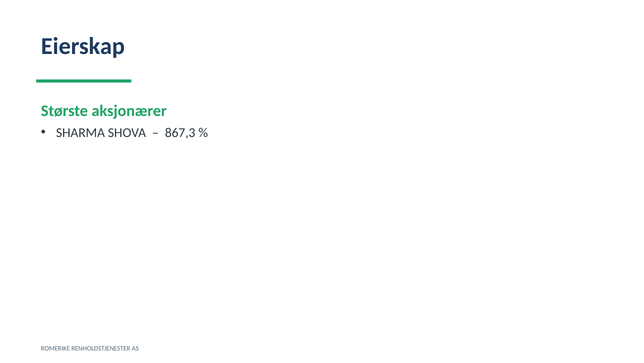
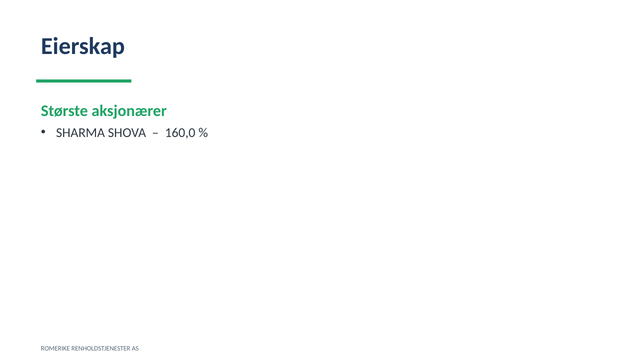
867,3: 867,3 -> 160,0
